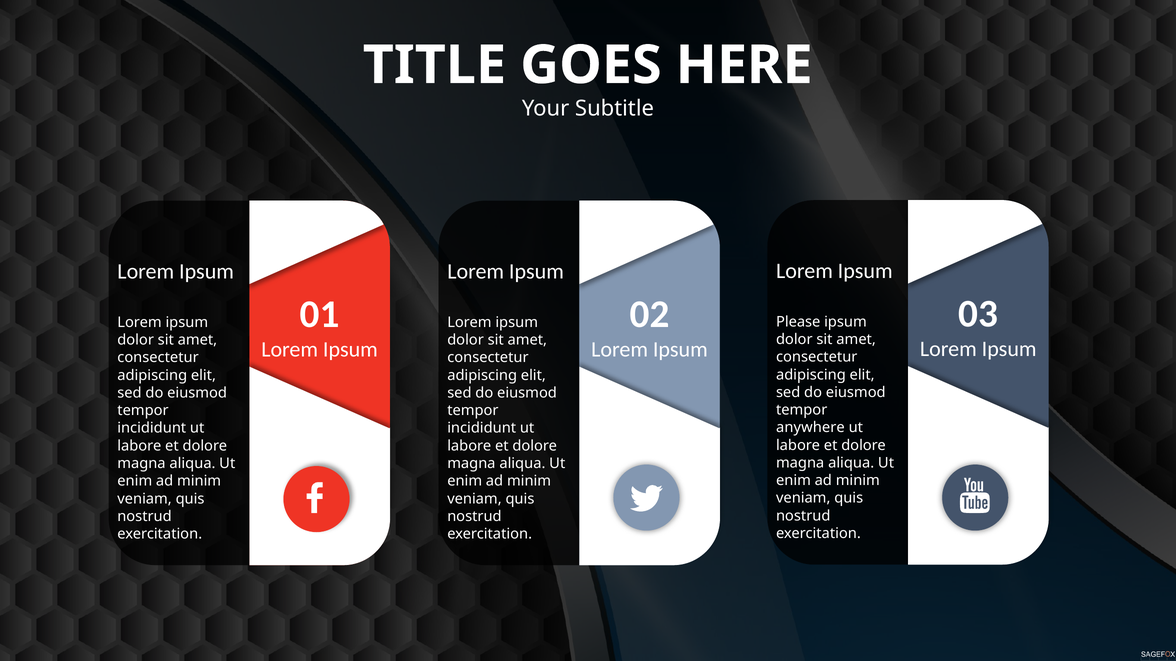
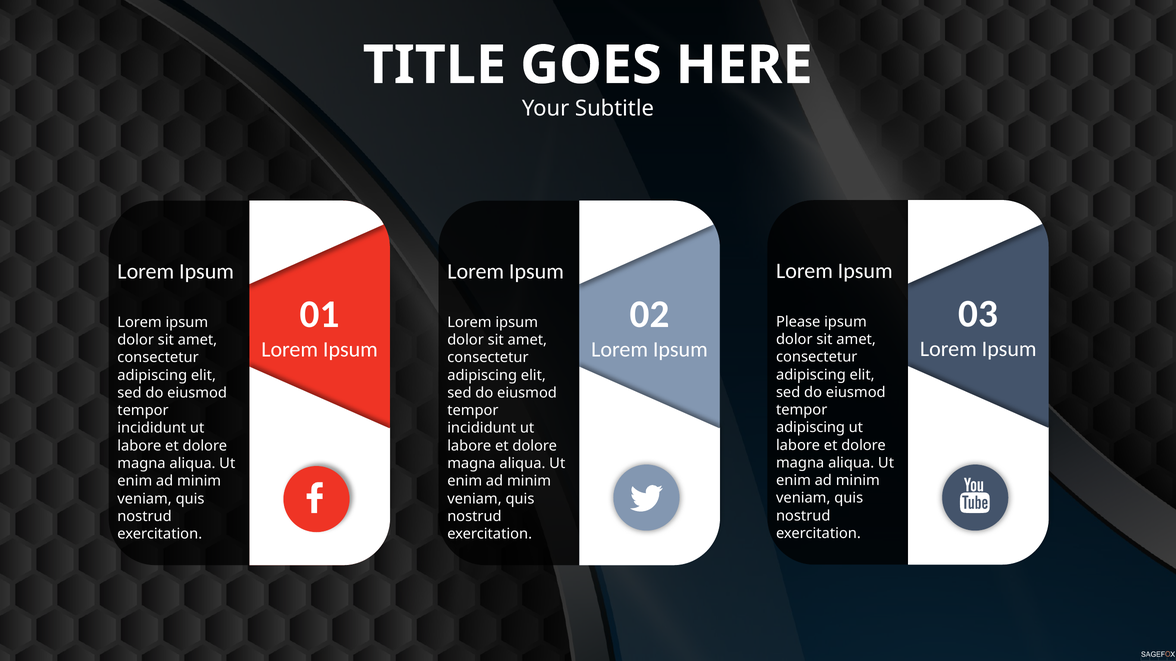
anywhere at (810, 428): anywhere -> adipiscing
